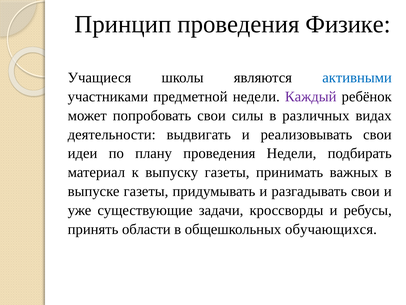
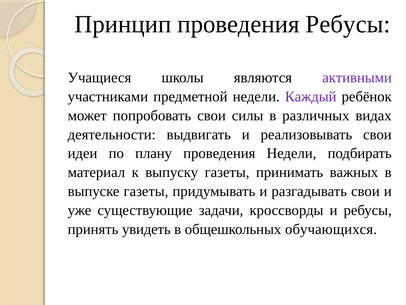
проведения Физике: Физике -> Ребусы
активными colour: blue -> purple
области: области -> увидеть
